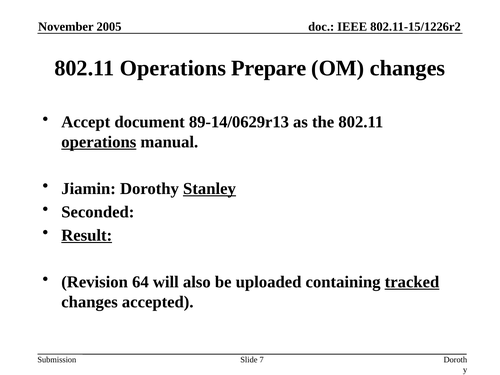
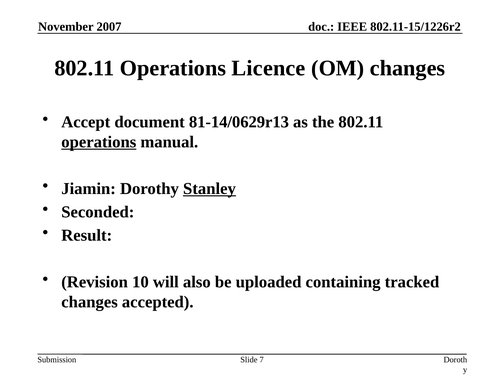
2005: 2005 -> 2007
Prepare: Prepare -> Licence
89-14/0629r13: 89-14/0629r13 -> 81-14/0629r13
Result underline: present -> none
64: 64 -> 10
tracked underline: present -> none
